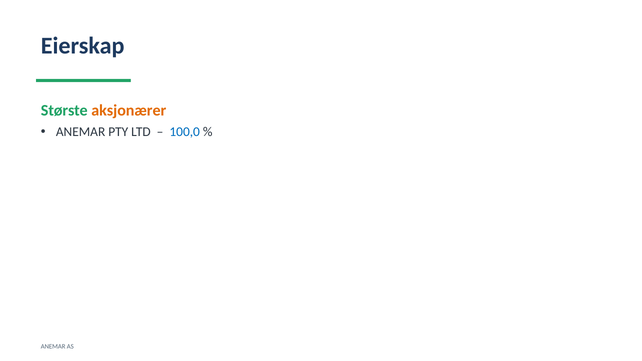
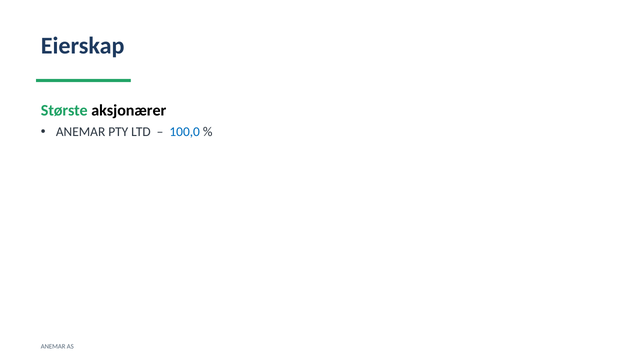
aksjonærer colour: orange -> black
